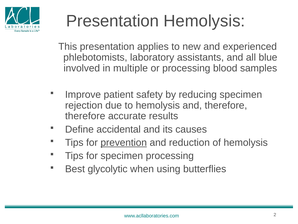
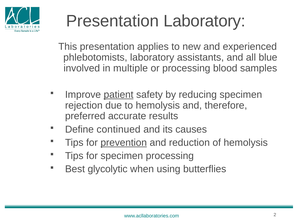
Presentation Hemolysis: Hemolysis -> Laboratory
patient underline: none -> present
therefore at (85, 116): therefore -> preferred
accidental: accidental -> continued
